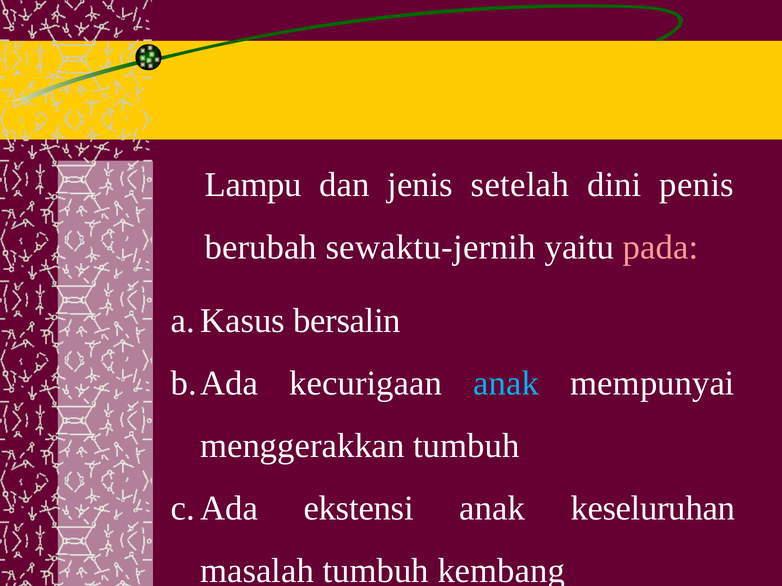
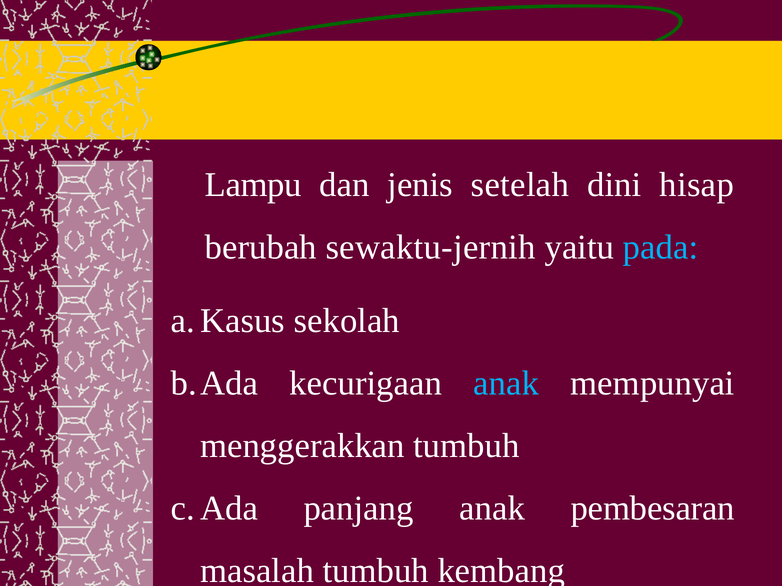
penis: penis -> hisap
pada colour: pink -> light blue
bersalin: bersalin -> sekolah
ekstensi: ekstensi -> panjang
keseluruhan: keseluruhan -> pembesaran
